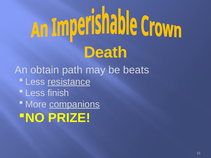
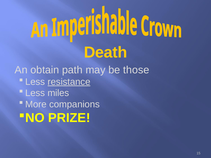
beats: beats -> those
finish: finish -> miles
companions underline: present -> none
